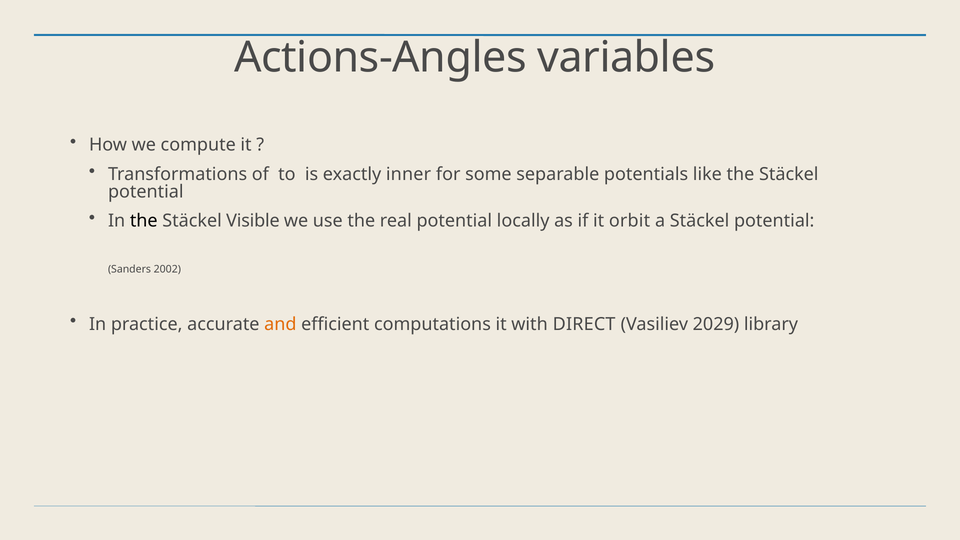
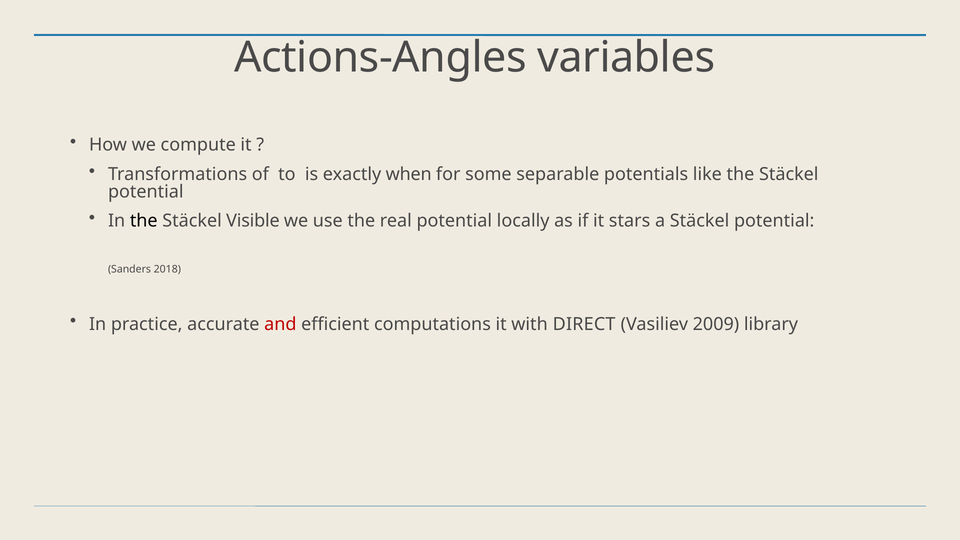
inner: inner -> when
orbit: orbit -> stars
2002: 2002 -> 2018
and colour: orange -> red
2029: 2029 -> 2009
